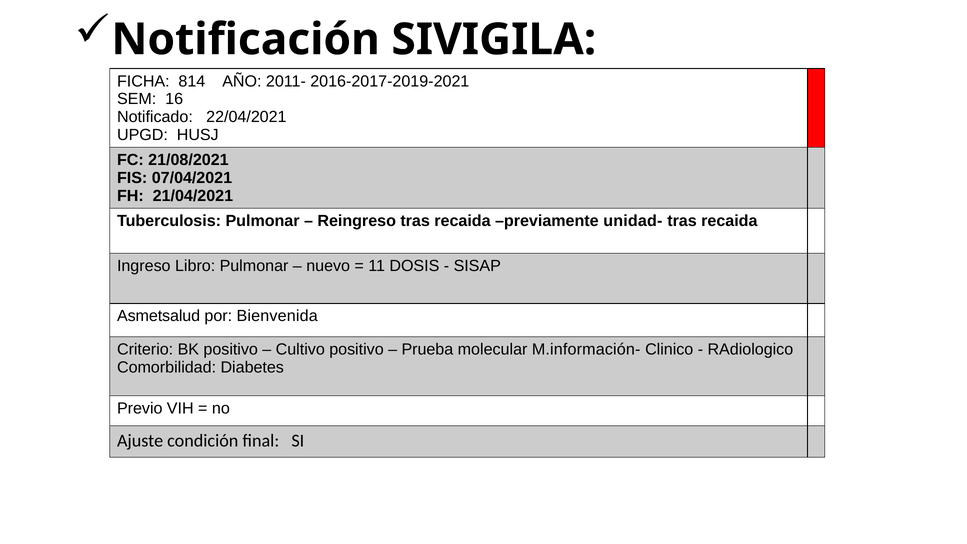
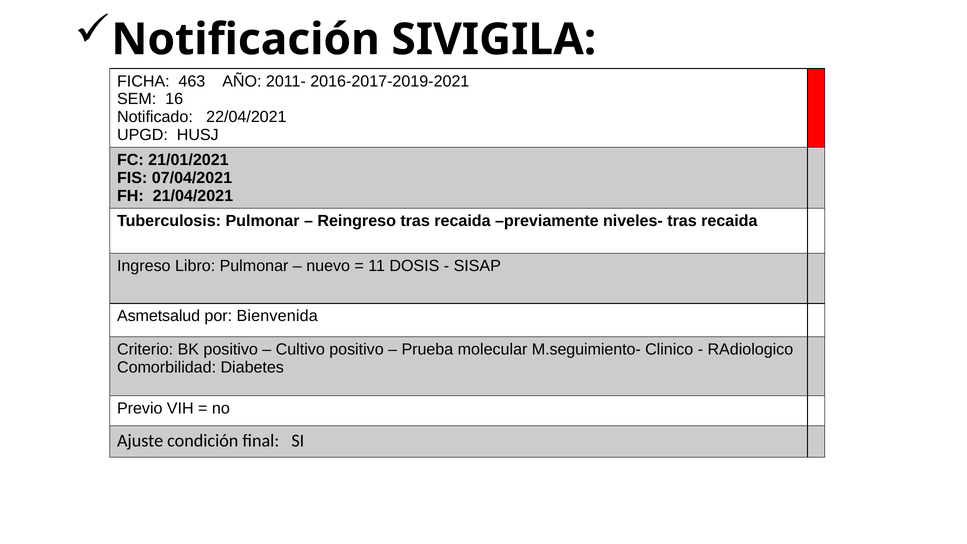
814: 814 -> 463
21/08/2021: 21/08/2021 -> 21/01/2021
unidad-: unidad- -> niveles-
M.información-: M.información- -> M.seguimiento-
